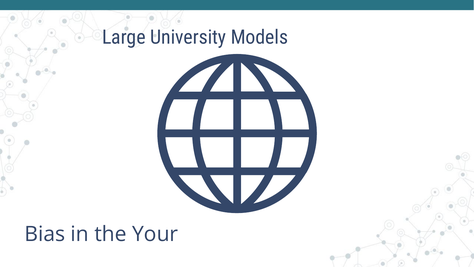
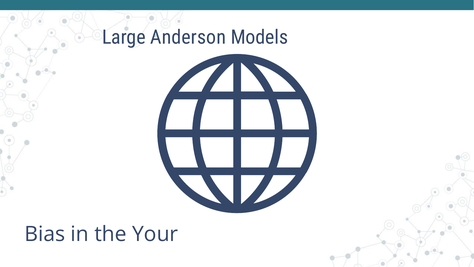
University: University -> Anderson
